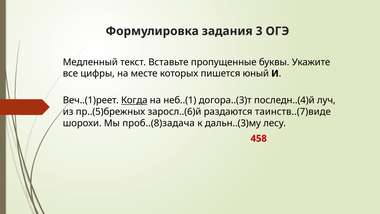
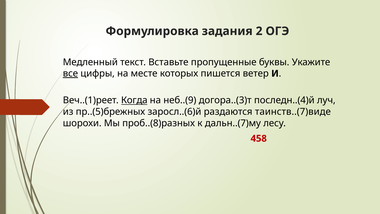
3: 3 -> 2
все underline: none -> present
юный: юный -> ветер
неб..(1: неб..(1 -> неб..(9
проб..(8)задача: проб..(8)задача -> проб..(8)разных
дальн..(3)му: дальн..(3)му -> дальн..(7)му
